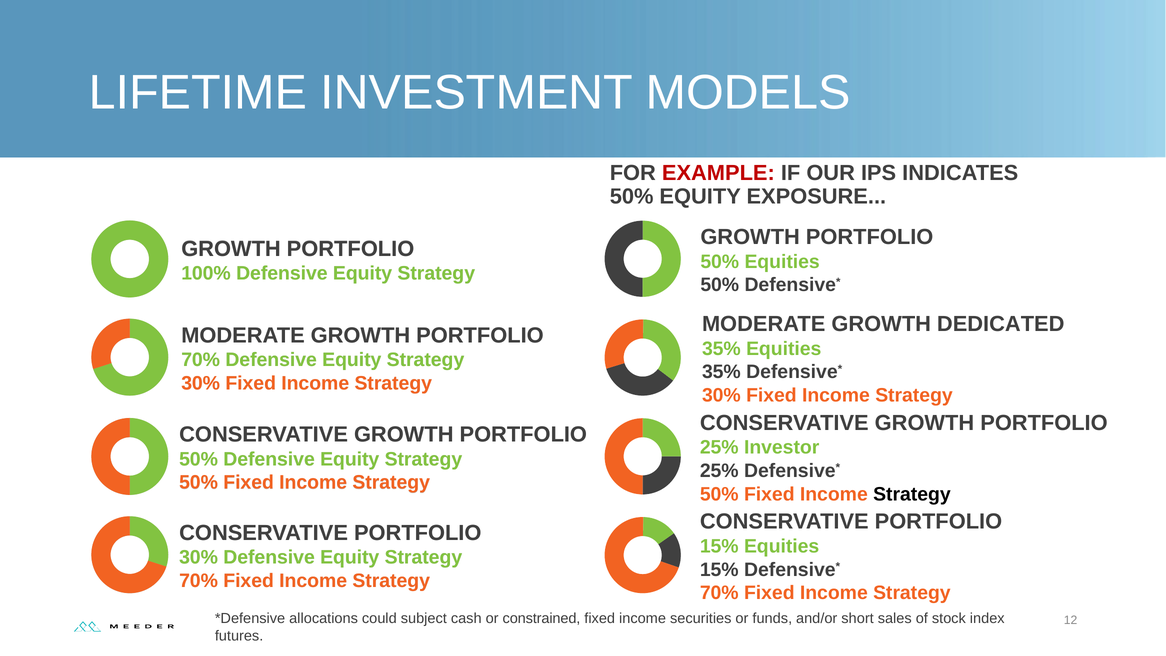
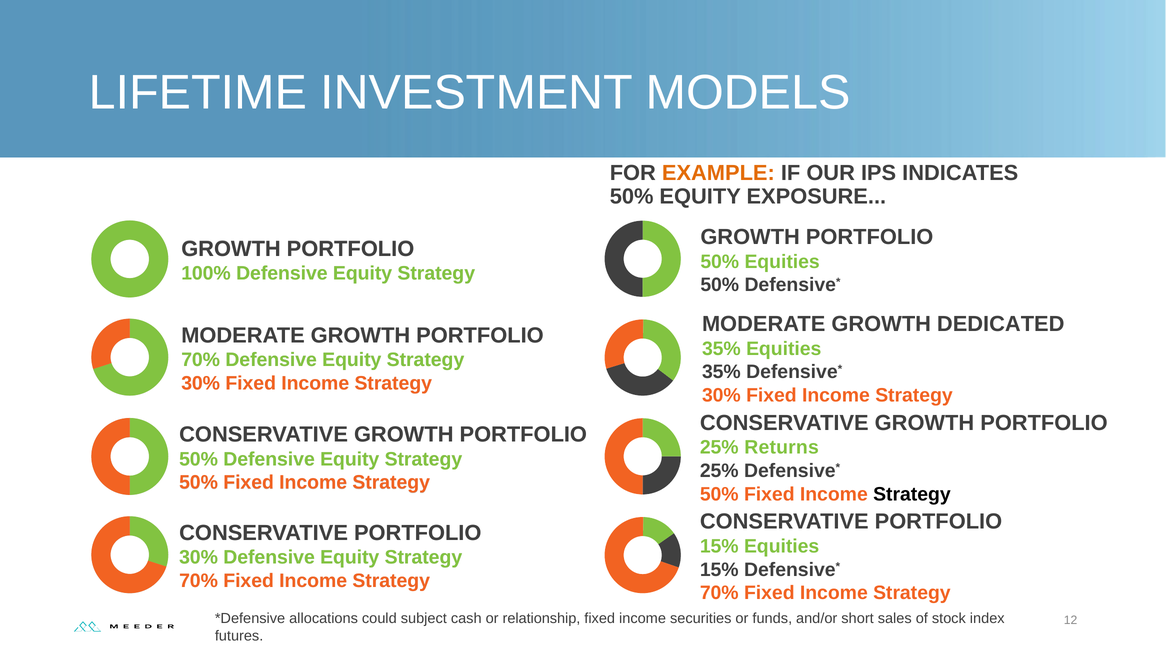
EXAMPLE colour: red -> orange
Investor: Investor -> Returns
constrained: constrained -> relationship
